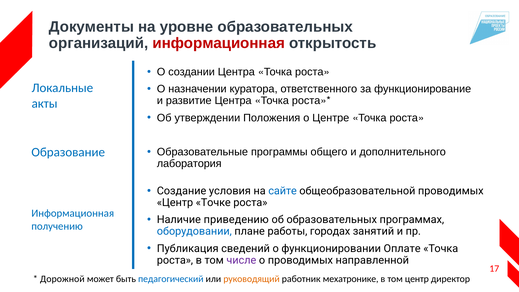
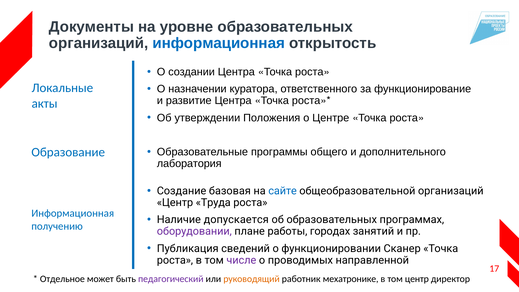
информационная at (219, 43) colour: red -> blue
условия: условия -> базовая
общеобразовательной проводимых: проводимых -> организаций
Точке: Точке -> Труда
приведению: приведению -> допускается
оборудовании colour: blue -> purple
Оплате: Оплате -> Сканер
Дорожной: Дорожной -> Отдельное
педагогический colour: blue -> purple
